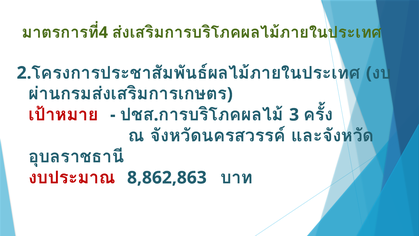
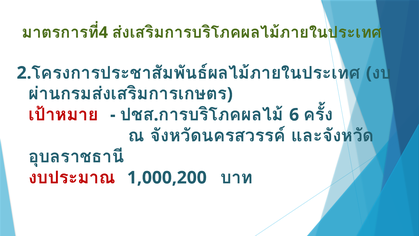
3: 3 -> 6
8,862,863: 8,862,863 -> 1,000,200
